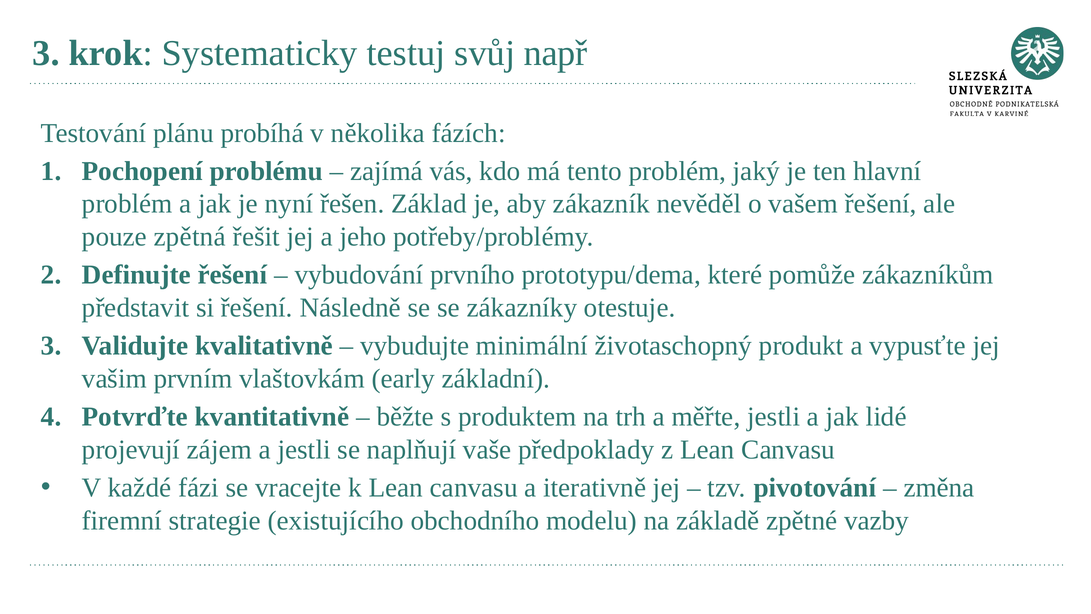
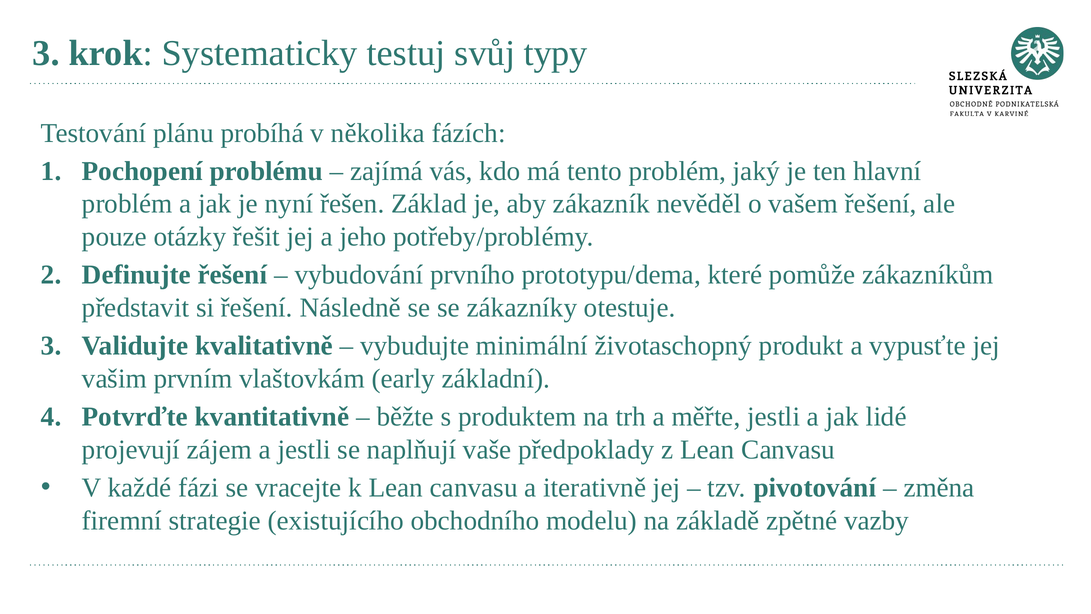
např: např -> typy
zpětná: zpětná -> otázky
